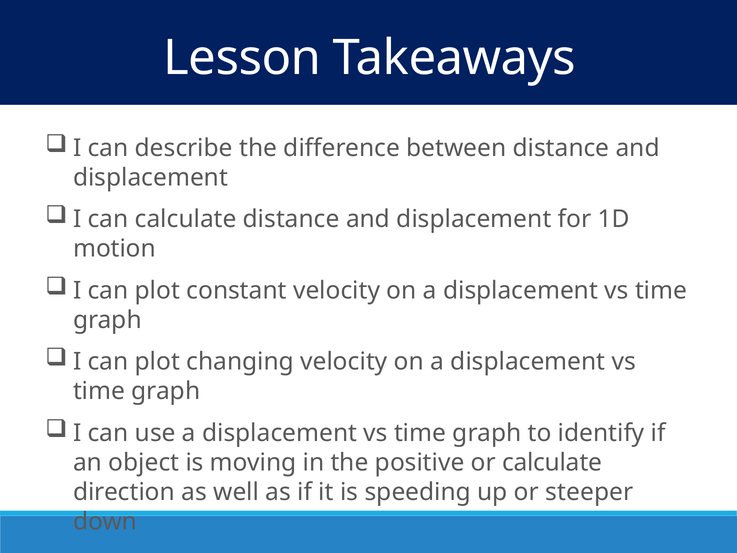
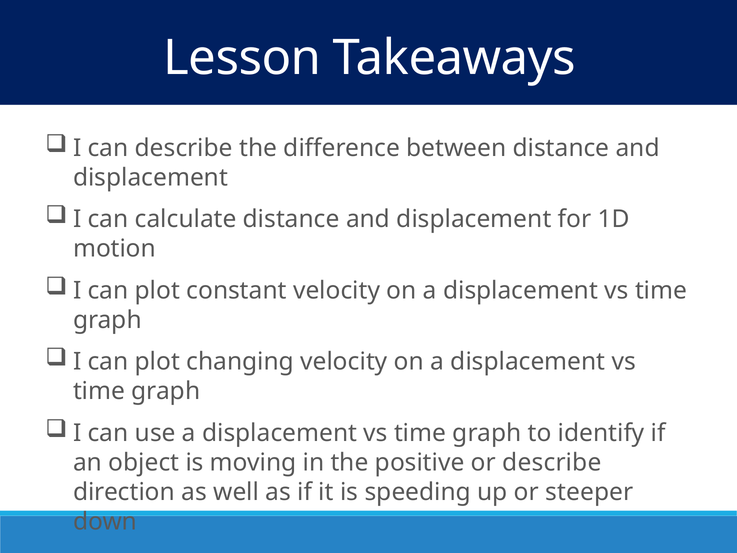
or calculate: calculate -> describe
